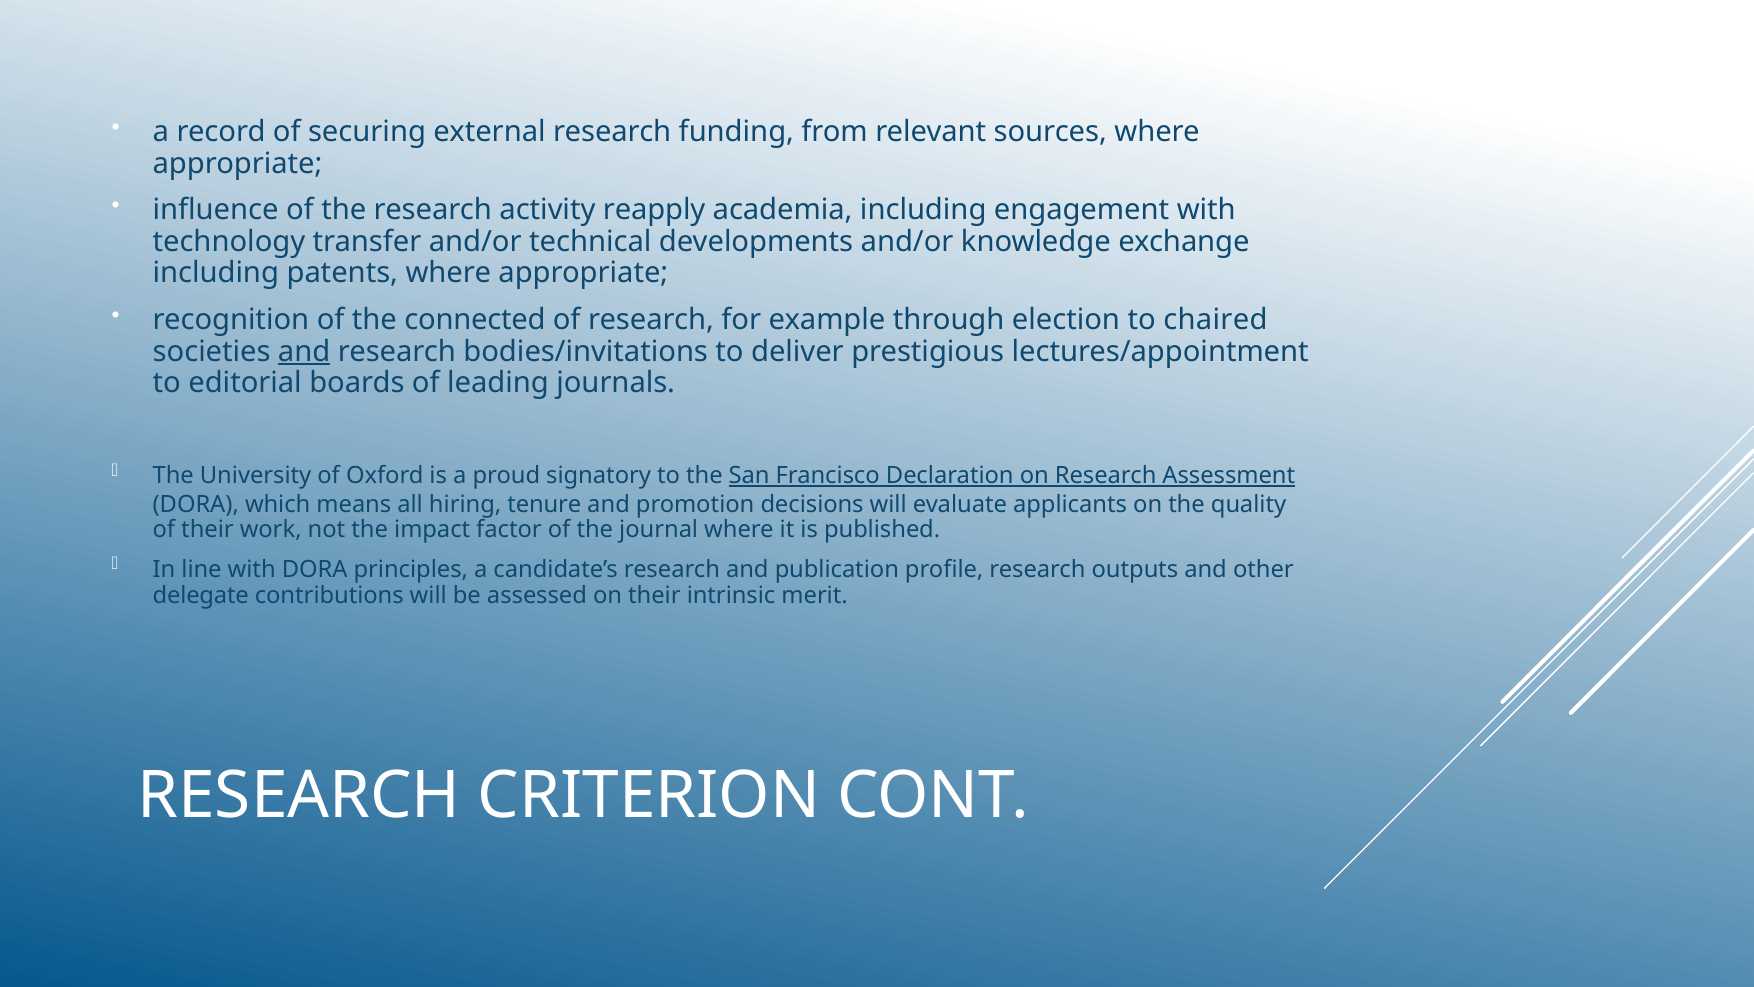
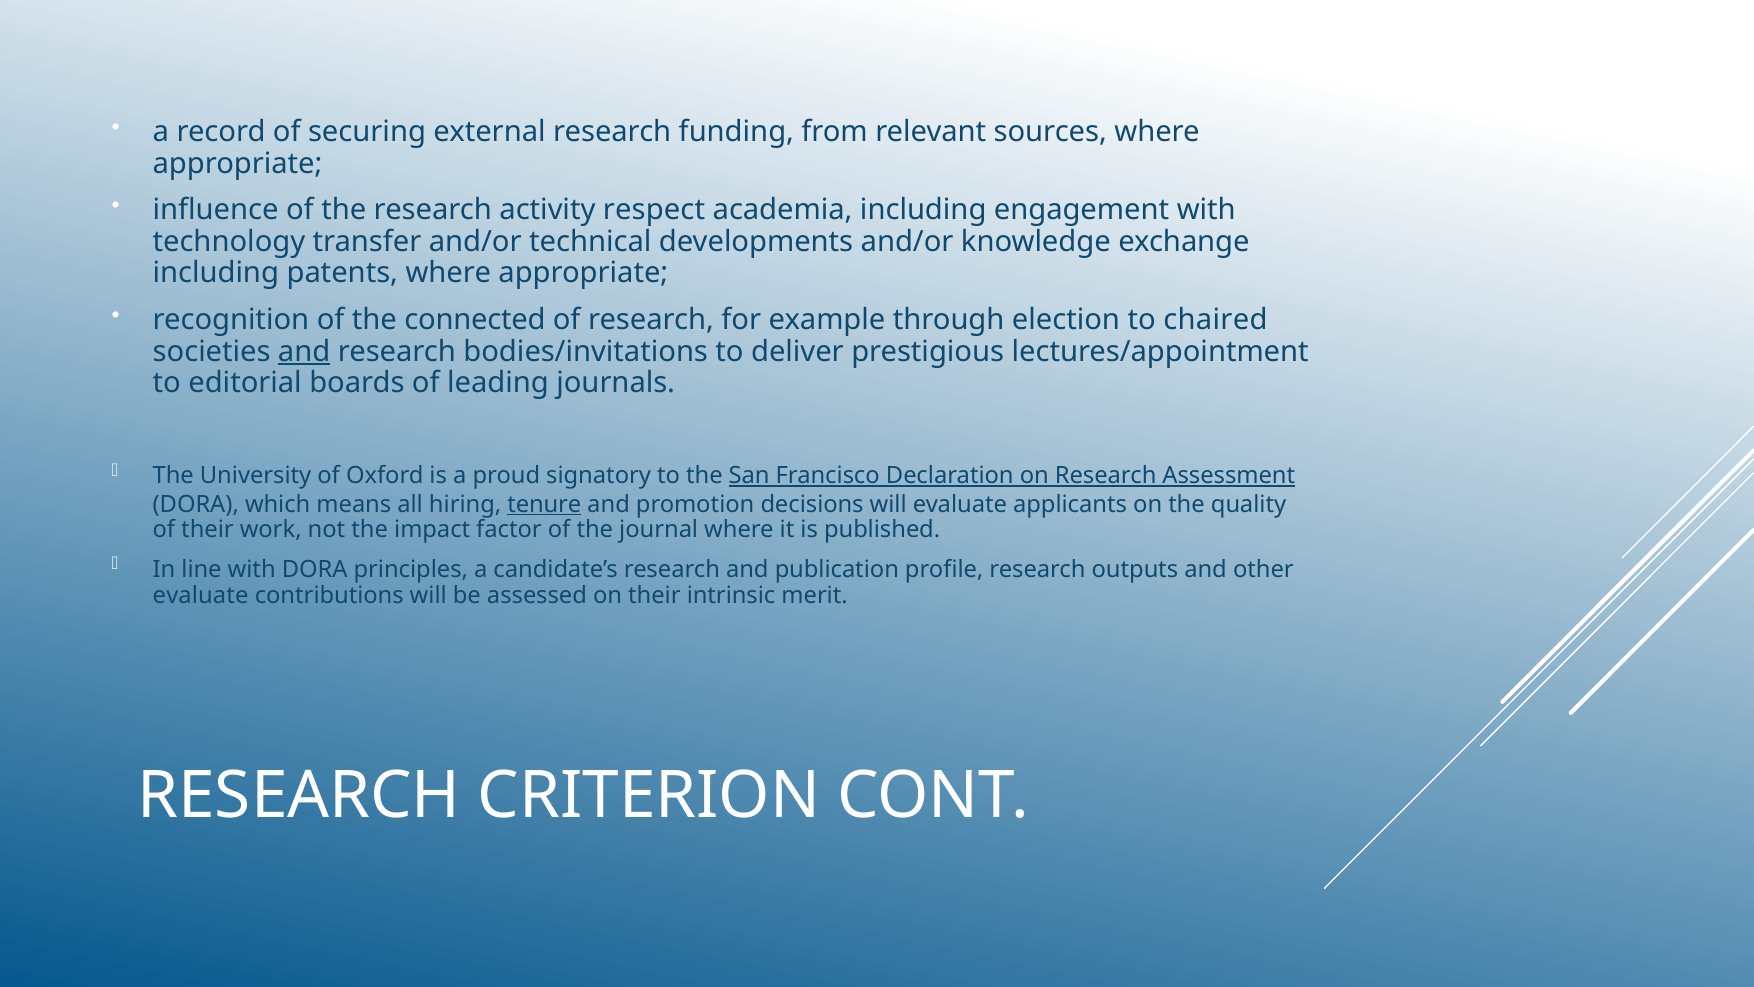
reapply: reapply -> respect
tenure underline: none -> present
delegate at (201, 595): delegate -> evaluate
